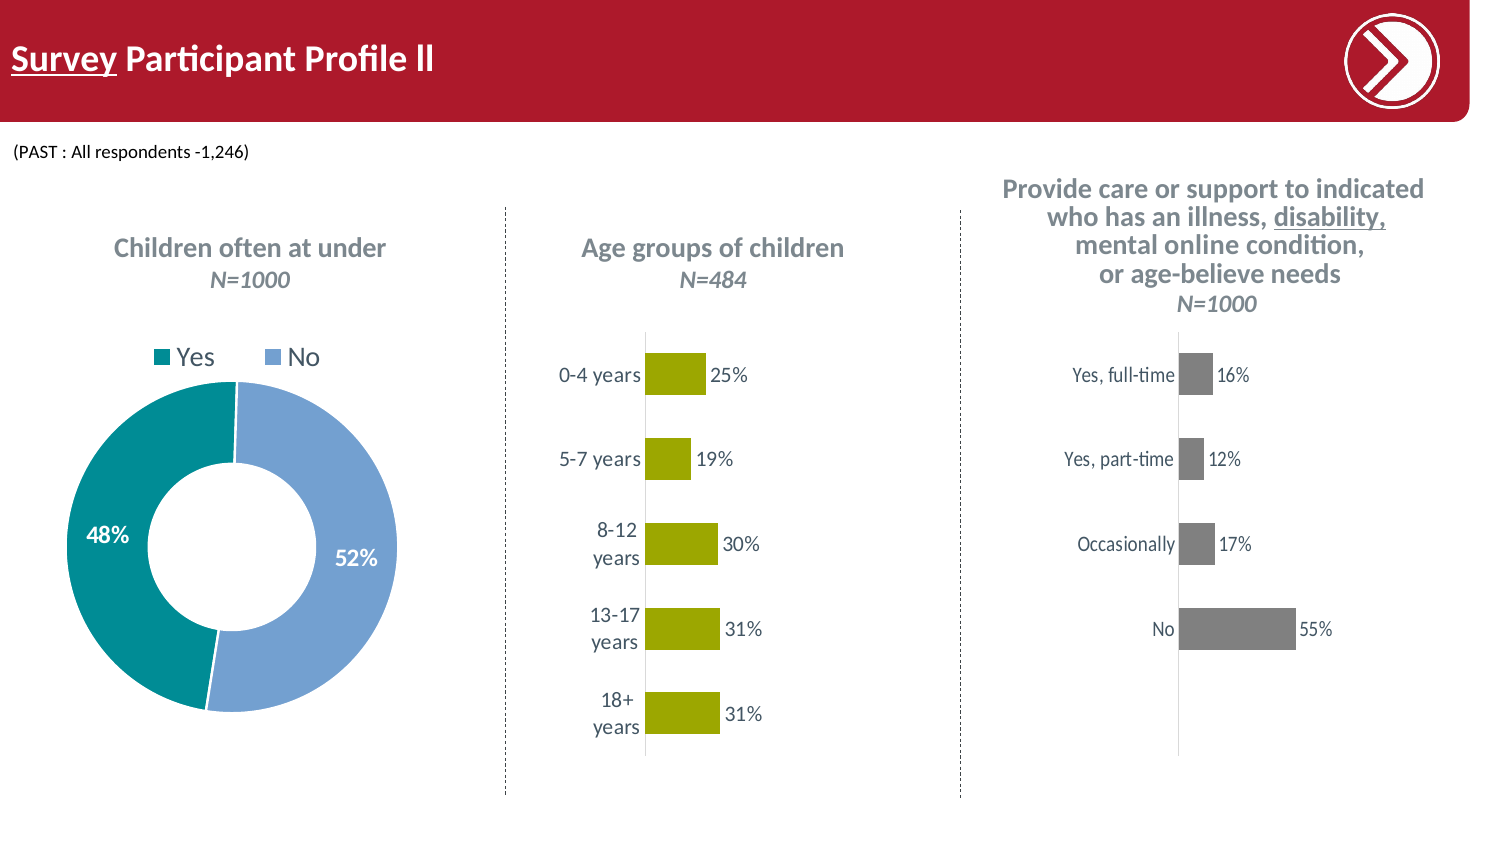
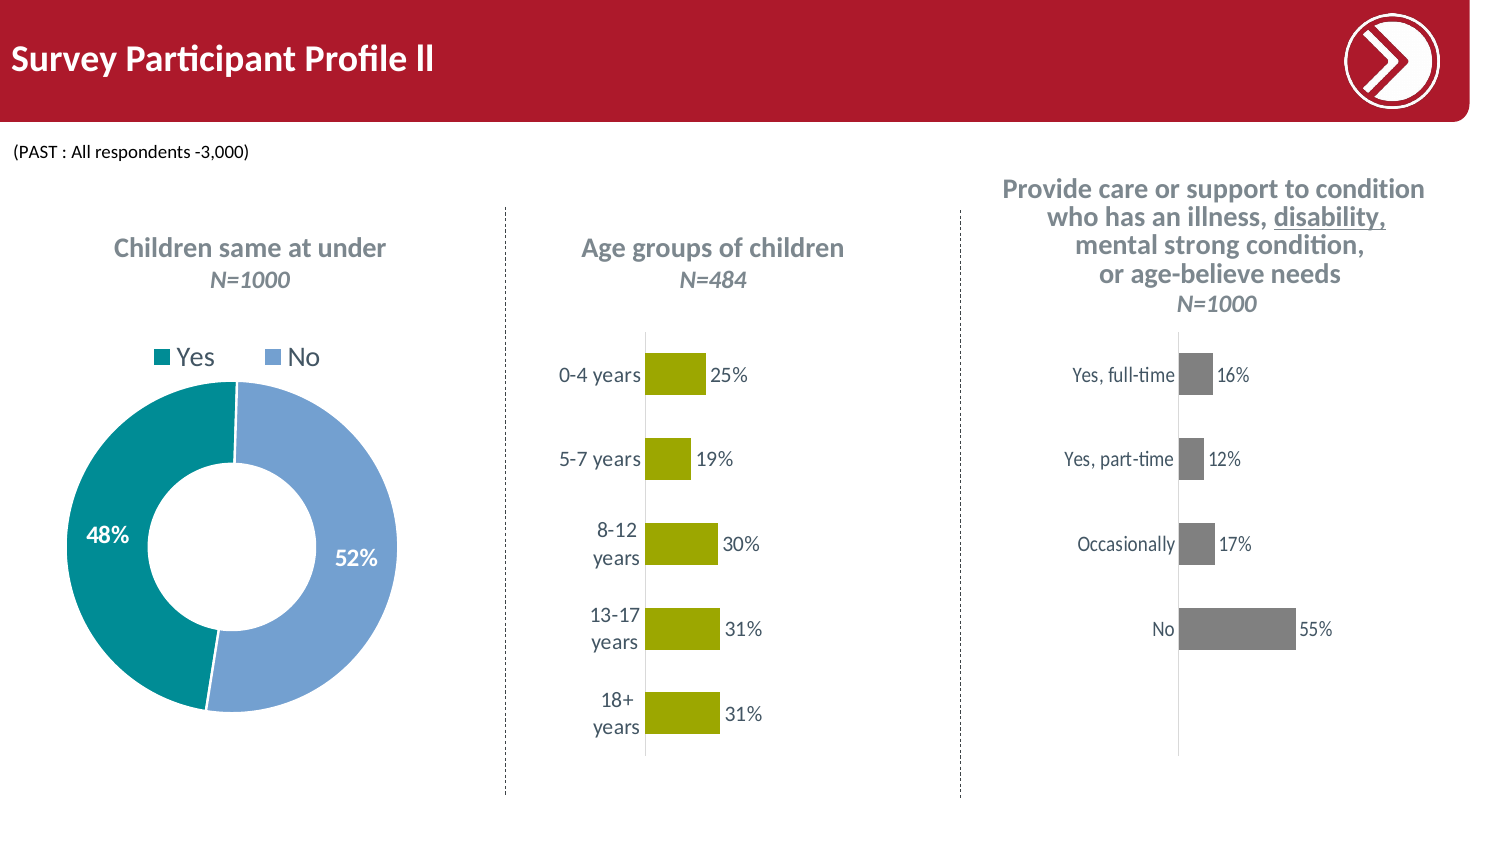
Survey underline: present -> none
-1,246: -1,246 -> -3,000
to indicated: indicated -> condition
online: online -> strong
often: often -> same
